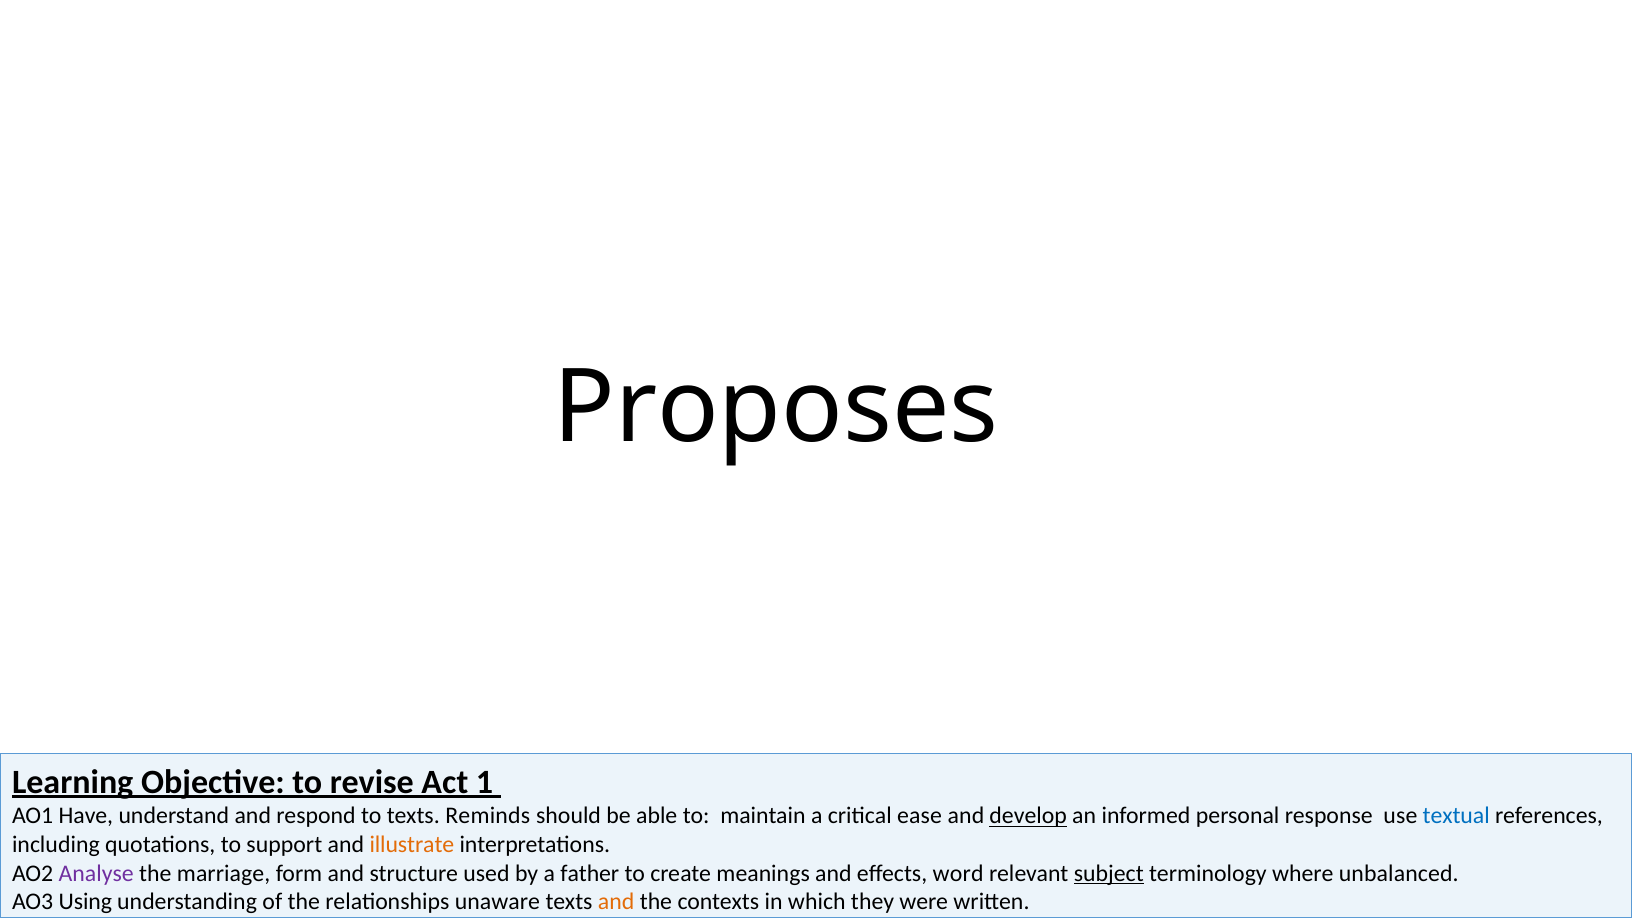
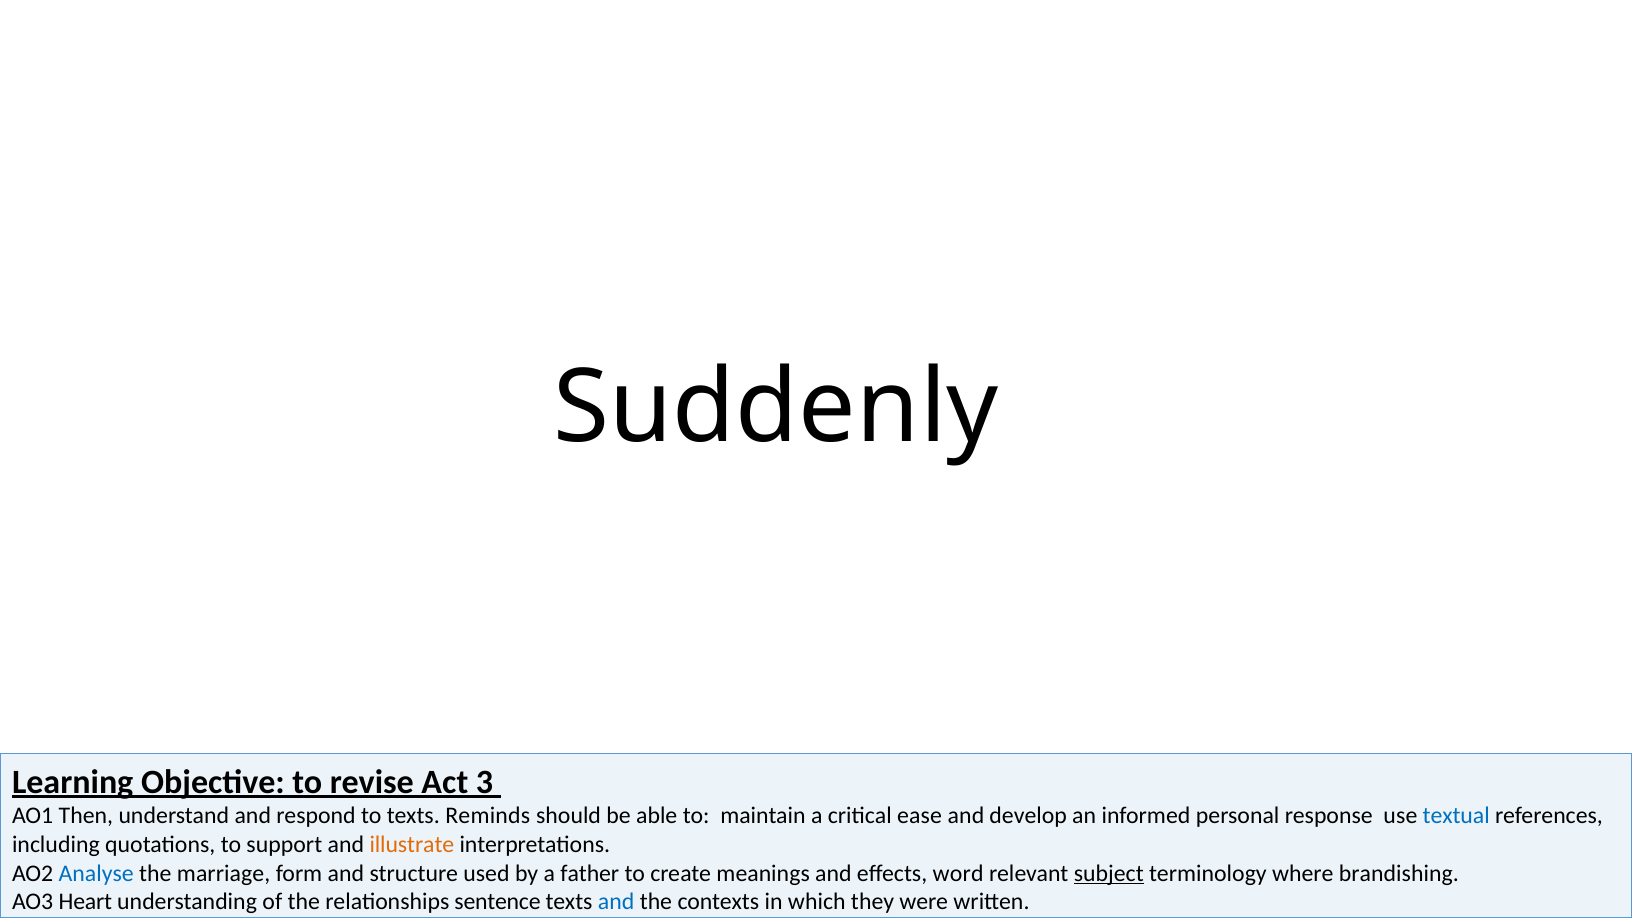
Proposes: Proposes -> Suddenly
1: 1 -> 3
Have: Have -> Then
develop underline: present -> none
Analyse colour: purple -> blue
unbalanced: unbalanced -> brandishing
Using: Using -> Heart
unaware: unaware -> sentence
and at (616, 902) colour: orange -> blue
